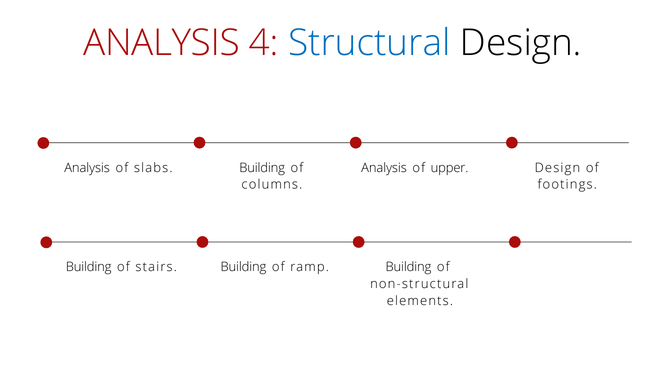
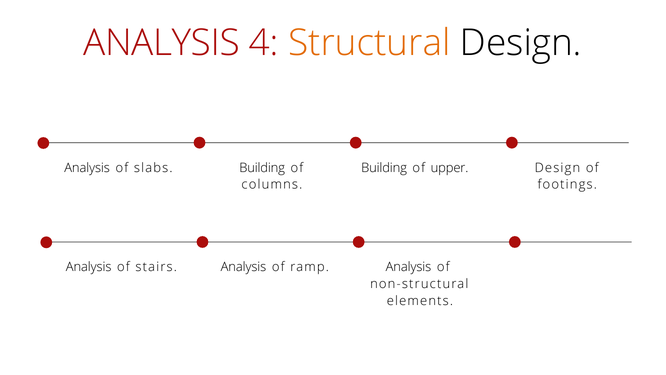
Structural colour: blue -> orange
Analysis at (384, 168): Analysis -> Building
Building at (89, 267): Building -> Analysis
stairs Building: Building -> Analysis
ramp Building: Building -> Analysis
